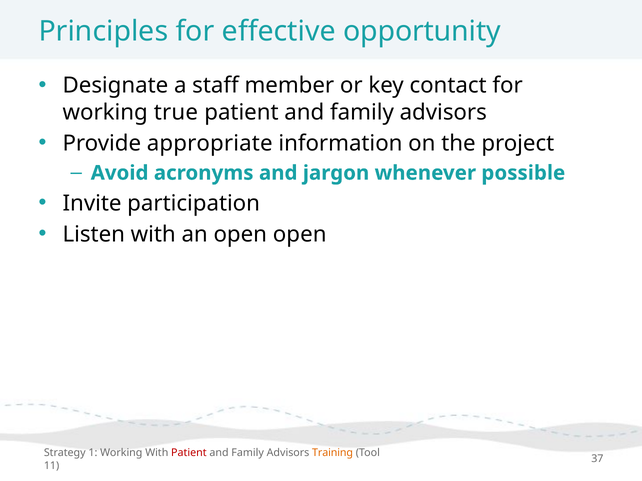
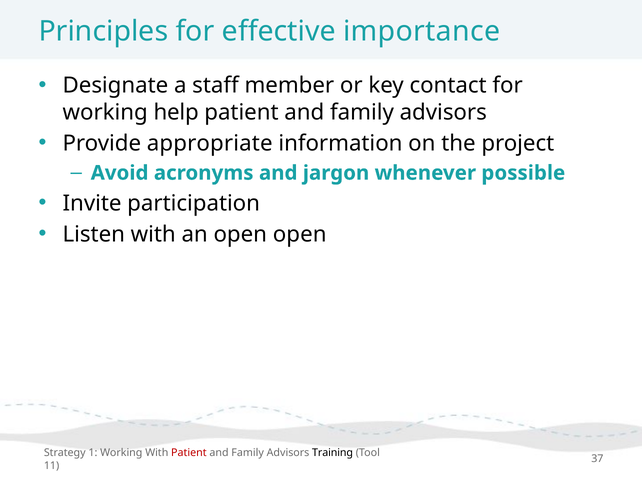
opportunity: opportunity -> importance
true: true -> help
Training colour: orange -> black
